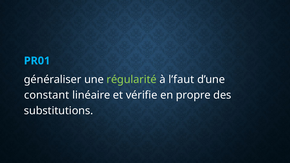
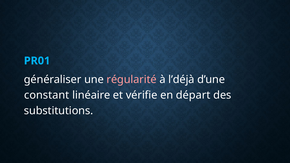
régularité colour: light green -> pink
l’faut: l’faut -> l’déjà
propre: propre -> départ
